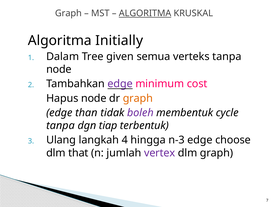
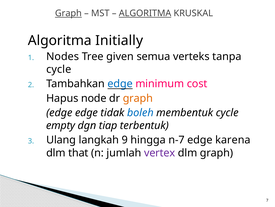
Graph at (68, 13) underline: none -> present
Dalam: Dalam -> Nodes
node at (59, 69): node -> cycle
edge at (120, 84) colour: purple -> blue
edge than: than -> edge
boleh colour: purple -> blue
tanpa at (61, 125): tanpa -> empty
4: 4 -> 9
n-3: n-3 -> n-7
choose: choose -> karena
